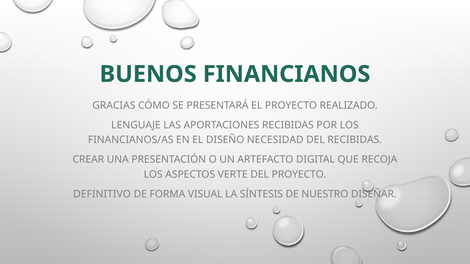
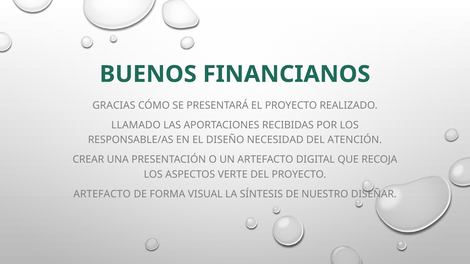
LENGUAJE: LENGUAJE -> LLAMADO
FINANCIANOS/AS: FINANCIANOS/AS -> RESPONSABLE/AS
DEL RECIBIDAS: RECIBIDAS -> ATENCIÓN
DEFINITIVO at (102, 194): DEFINITIVO -> ARTEFACTO
